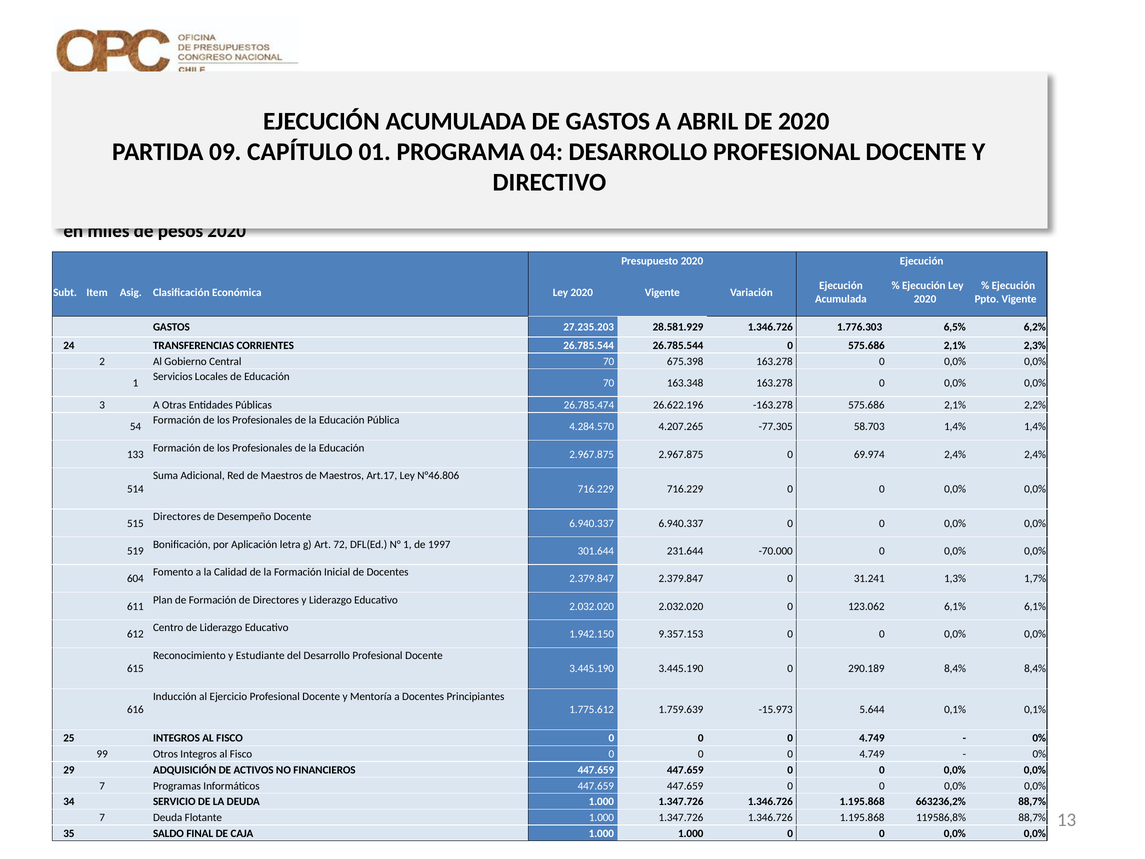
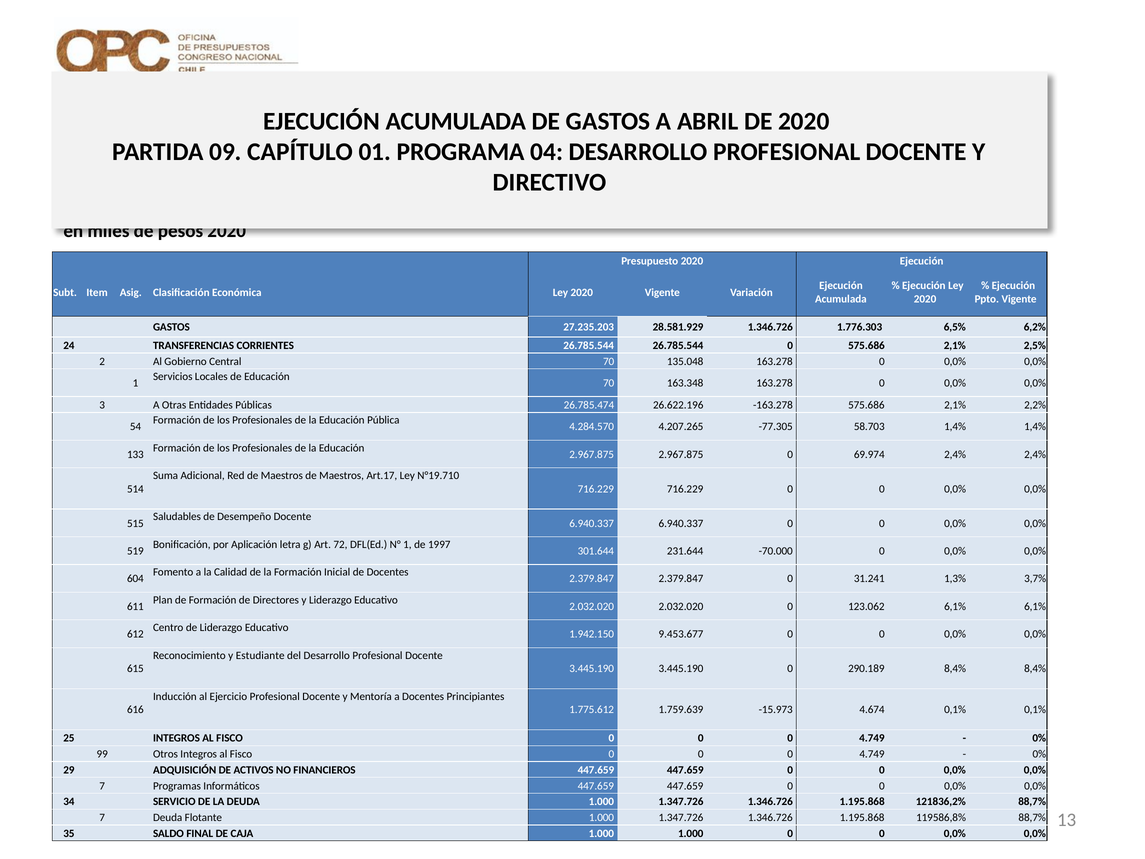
2,3%: 2,3% -> 2,5%
675.398: 675.398 -> 135.048
N°46.806: N°46.806 -> N°19.710
Directores at (177, 517): Directores -> Saludables
1,7%: 1,7% -> 3,7%
9.357.153: 9.357.153 -> 9.453.677
5.644: 5.644 -> 4.674
663236,2%: 663236,2% -> 121836,2%
